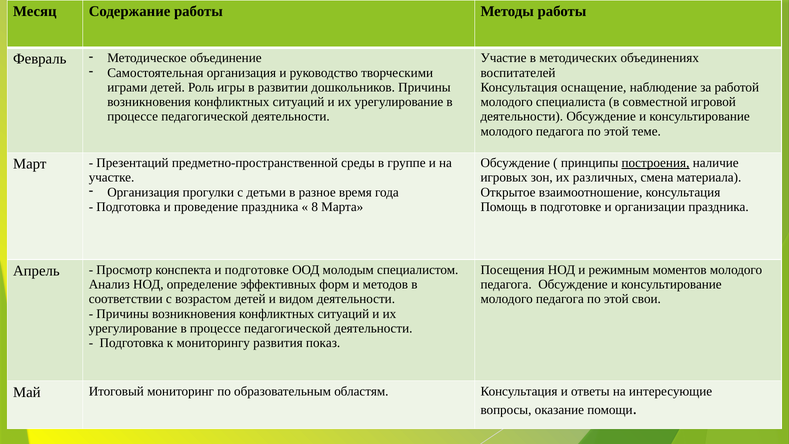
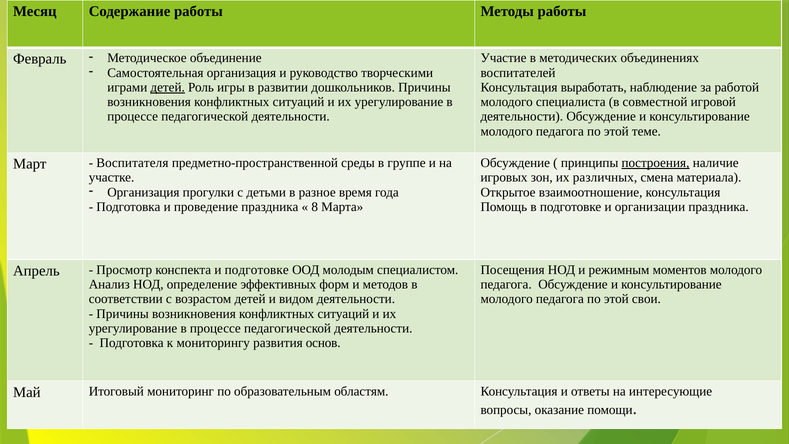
детей at (168, 87) underline: none -> present
оснащение: оснащение -> выработать
Презентаций: Презентаций -> Воспитателя
показ: показ -> основ
